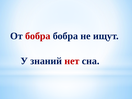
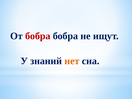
нет colour: red -> orange
